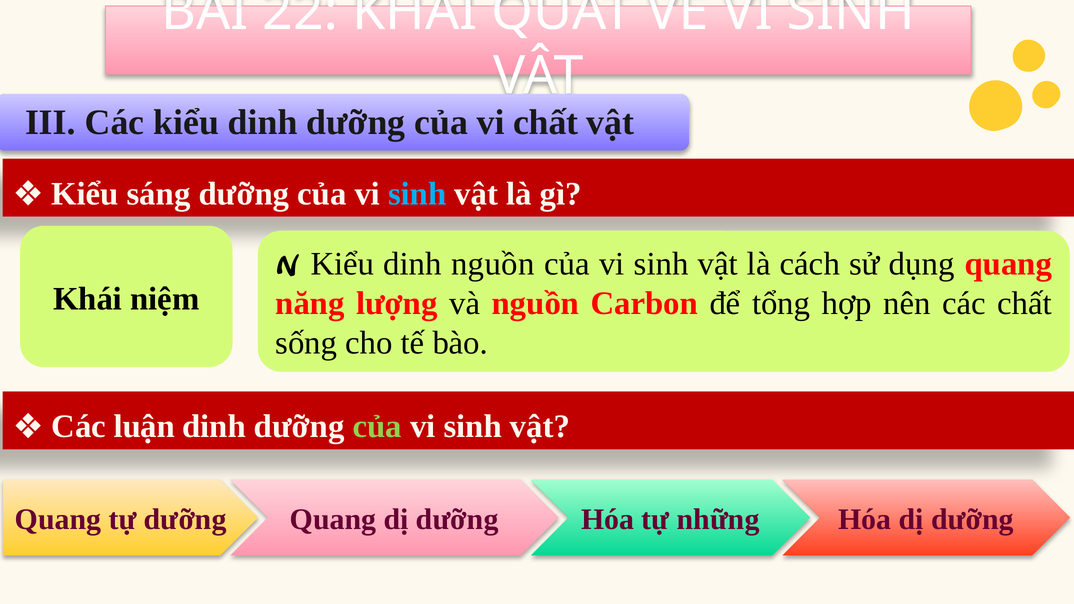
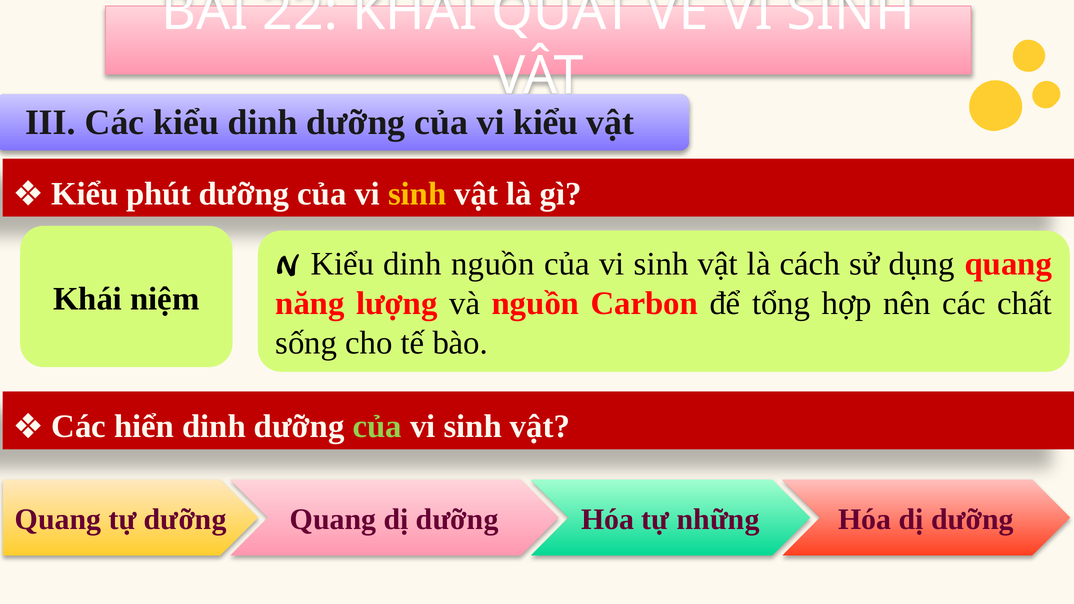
vi chất: chất -> kiểu
sáng: sáng -> phút
sinh at (417, 194) colour: light blue -> yellow
luận: luận -> hiển
